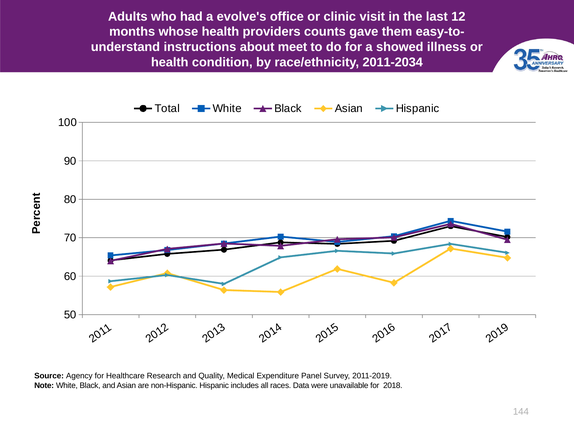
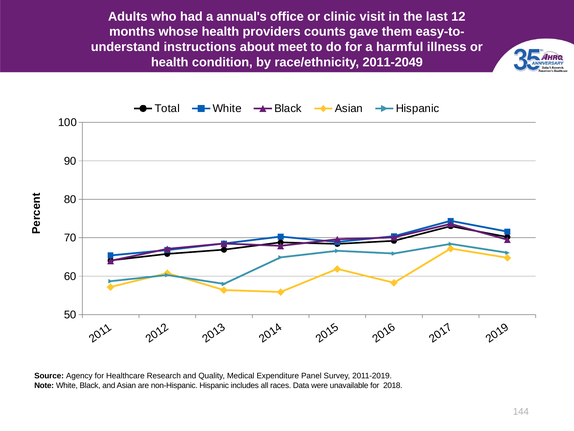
evolve's: evolve's -> annual's
showed: showed -> harmful
2011-2034: 2011-2034 -> 2011-2049
